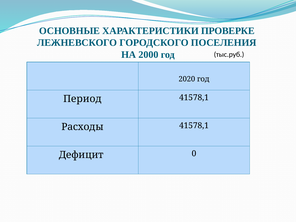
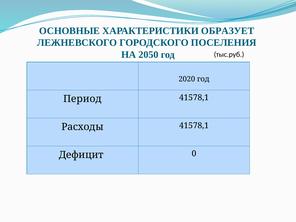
ПРОВЕРКЕ: ПРОВЕРКЕ -> ОБРАЗУЕТ
2000: 2000 -> 2050
